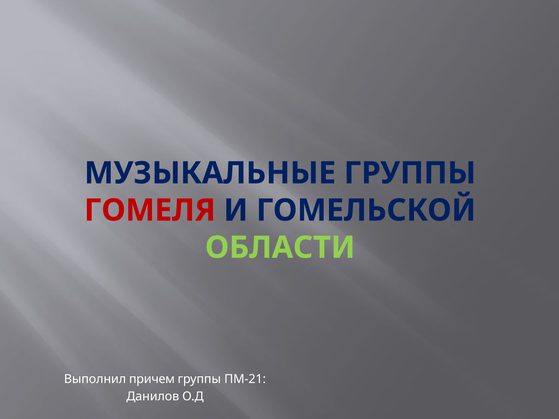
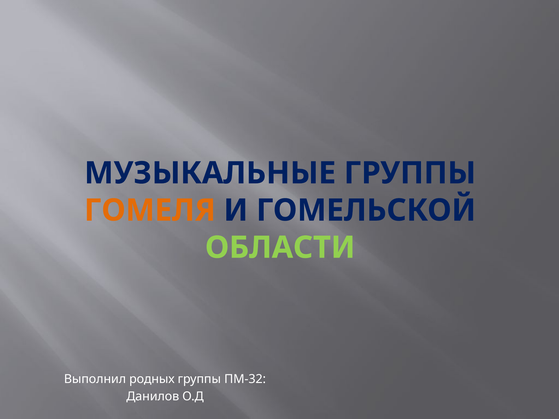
ГОМЕЛЯ colour: red -> orange
причем: причем -> родных
ПМ-21: ПМ-21 -> ПМ-32
